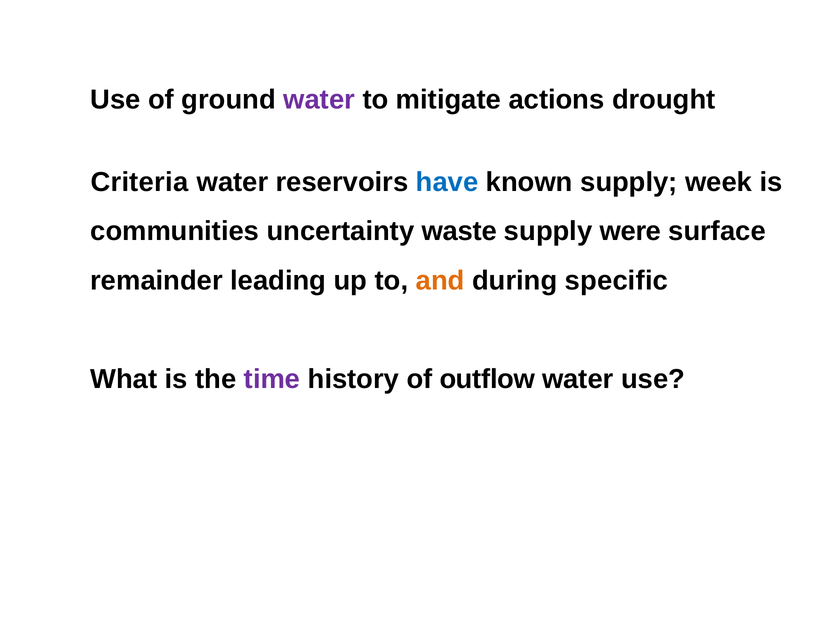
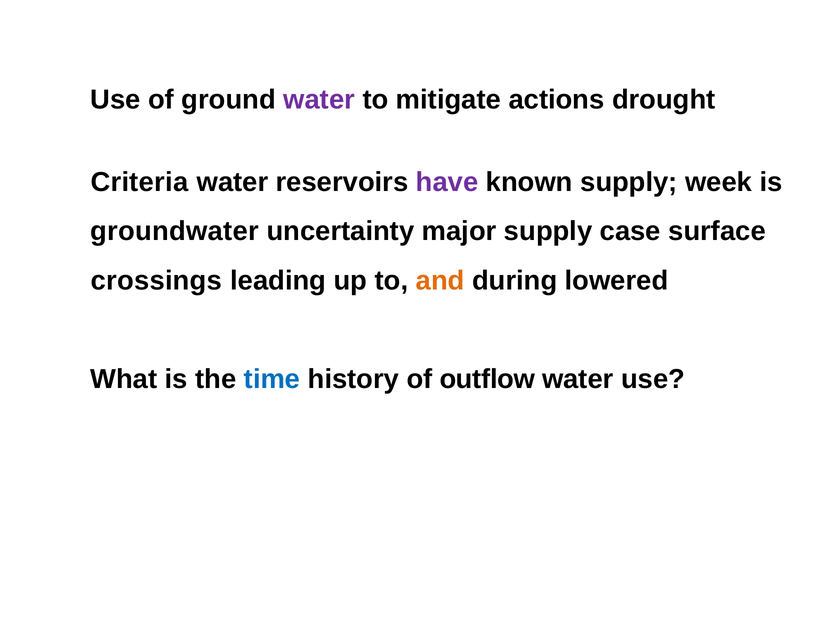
have colour: blue -> purple
communities: communities -> groundwater
waste: waste -> major
were: were -> case
remainder: remainder -> crossings
specific: specific -> lowered
time colour: purple -> blue
